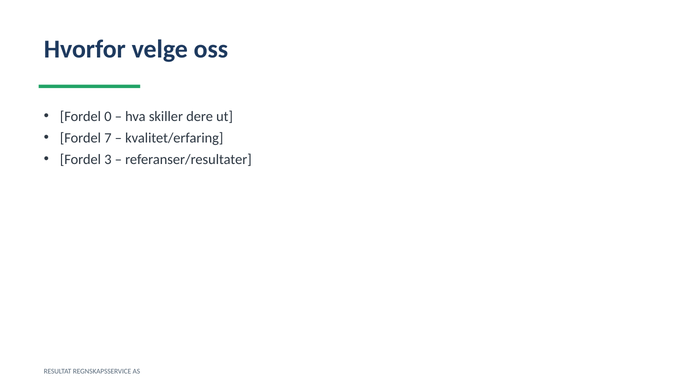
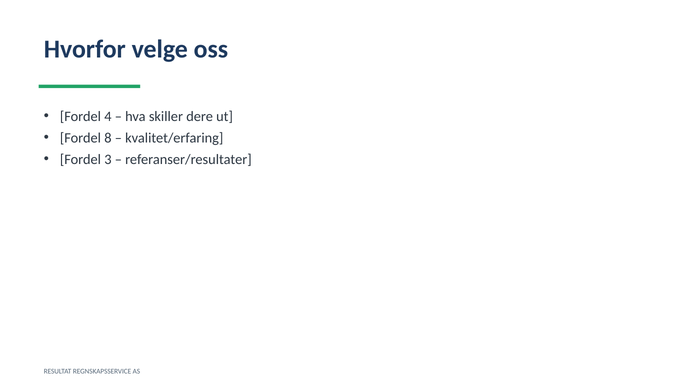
0: 0 -> 4
7: 7 -> 8
